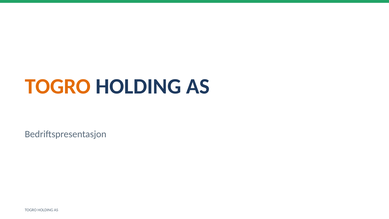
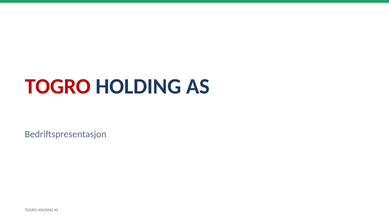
TOGRO at (58, 86) colour: orange -> red
